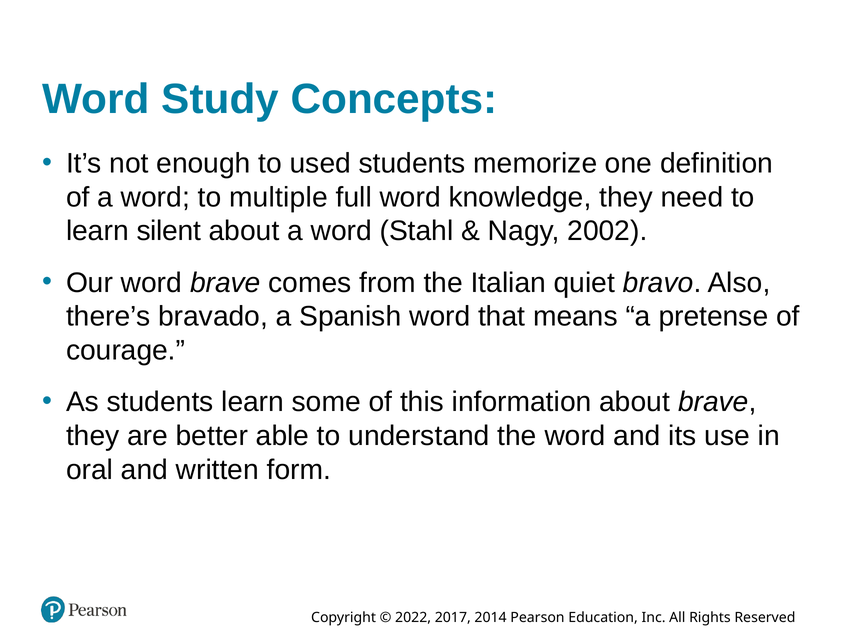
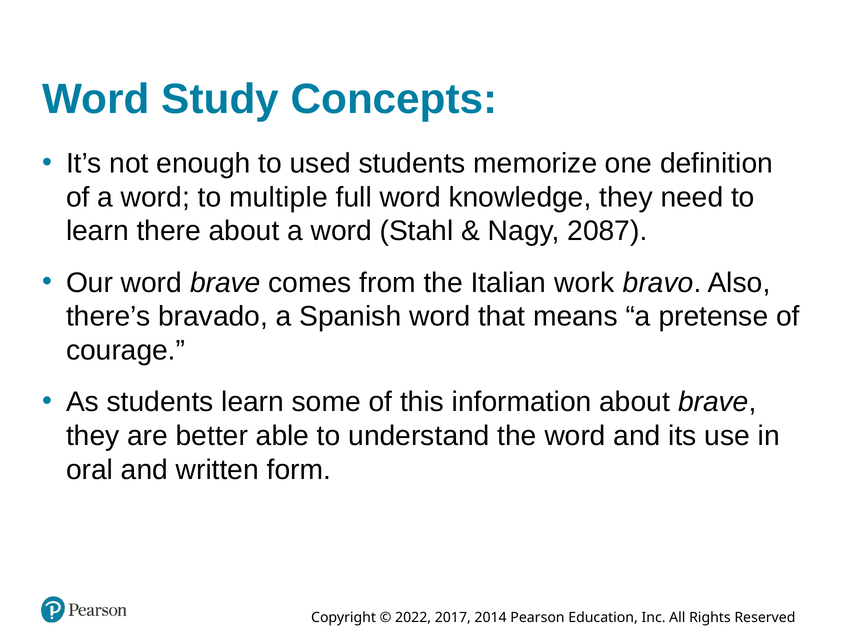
silent: silent -> there
2002: 2002 -> 2087
quiet: quiet -> work
